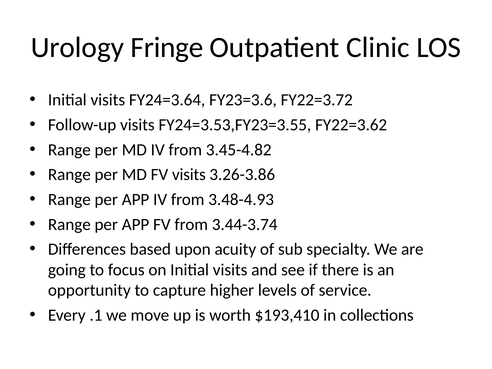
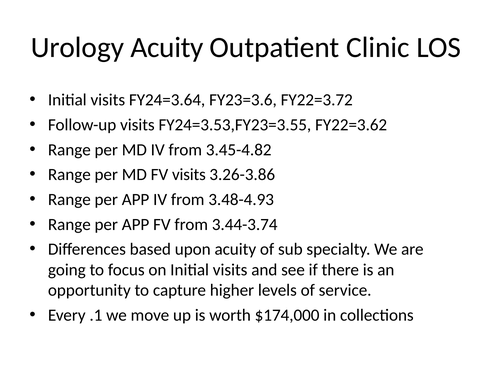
Urology Fringe: Fringe -> Acuity
$193,410: $193,410 -> $174,000
